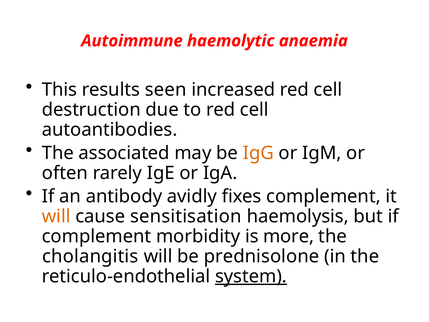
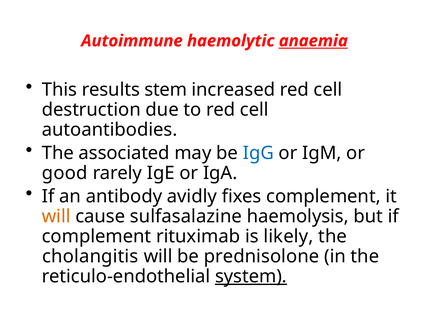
anaemia underline: none -> present
seen: seen -> stem
IgG colour: orange -> blue
often: often -> good
sensitisation: sensitisation -> sulfasalazine
morbidity: morbidity -> rituximab
more: more -> likely
